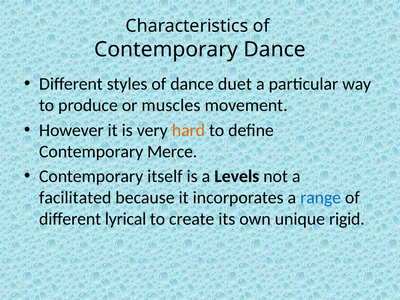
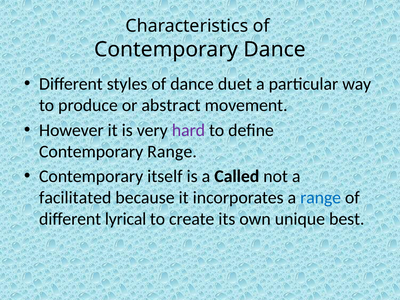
muscles: muscles -> abstract
hard colour: orange -> purple
Contemporary Merce: Merce -> Range
Levels: Levels -> Called
rigid: rigid -> best
